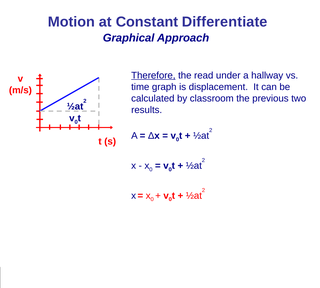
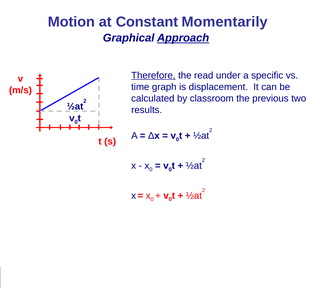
Differentiate: Differentiate -> Momentarily
Approach underline: none -> present
hallway: hallway -> specific
